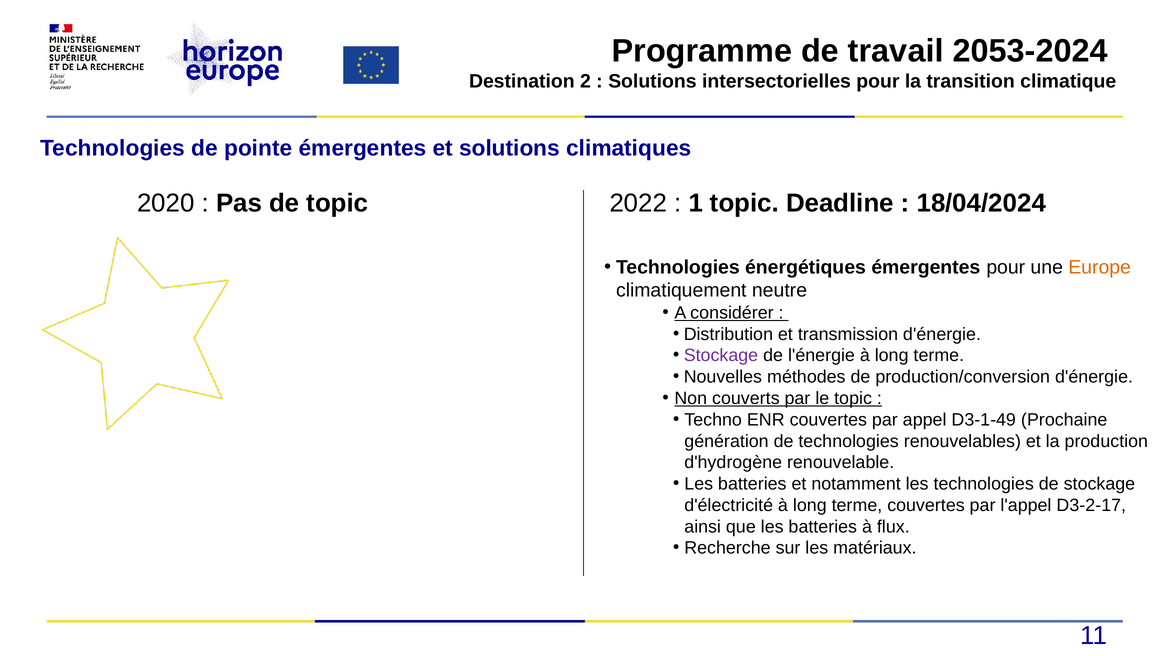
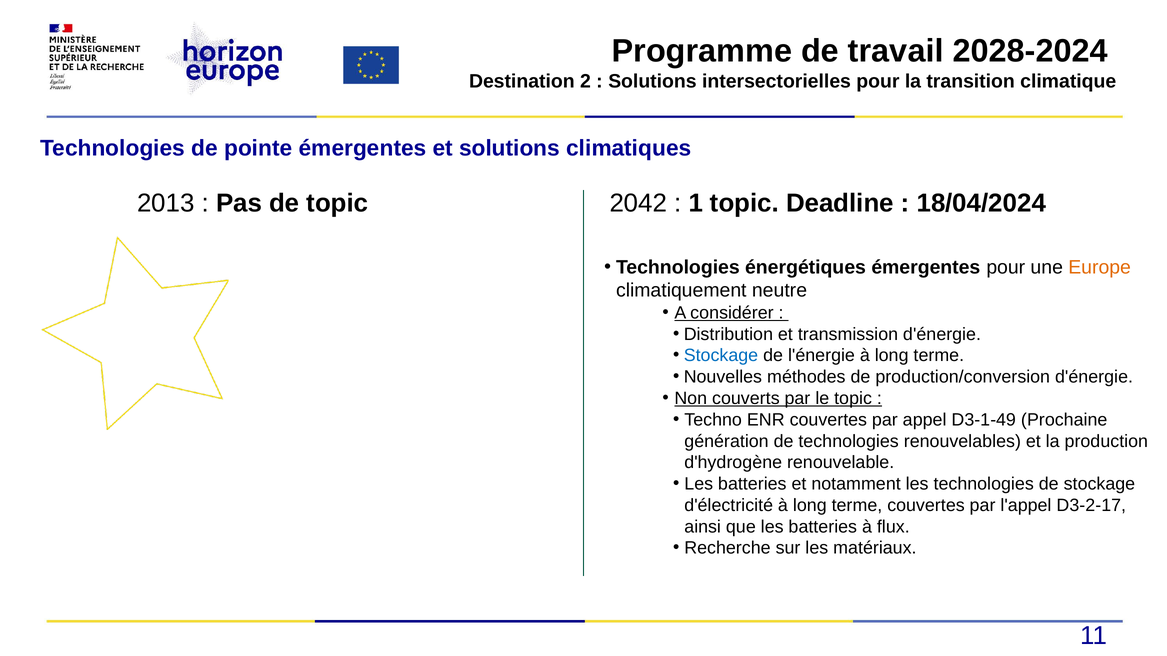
2053-2024: 2053-2024 -> 2028-2024
2020: 2020 -> 2013
2022: 2022 -> 2042
Stockage at (721, 356) colour: purple -> blue
